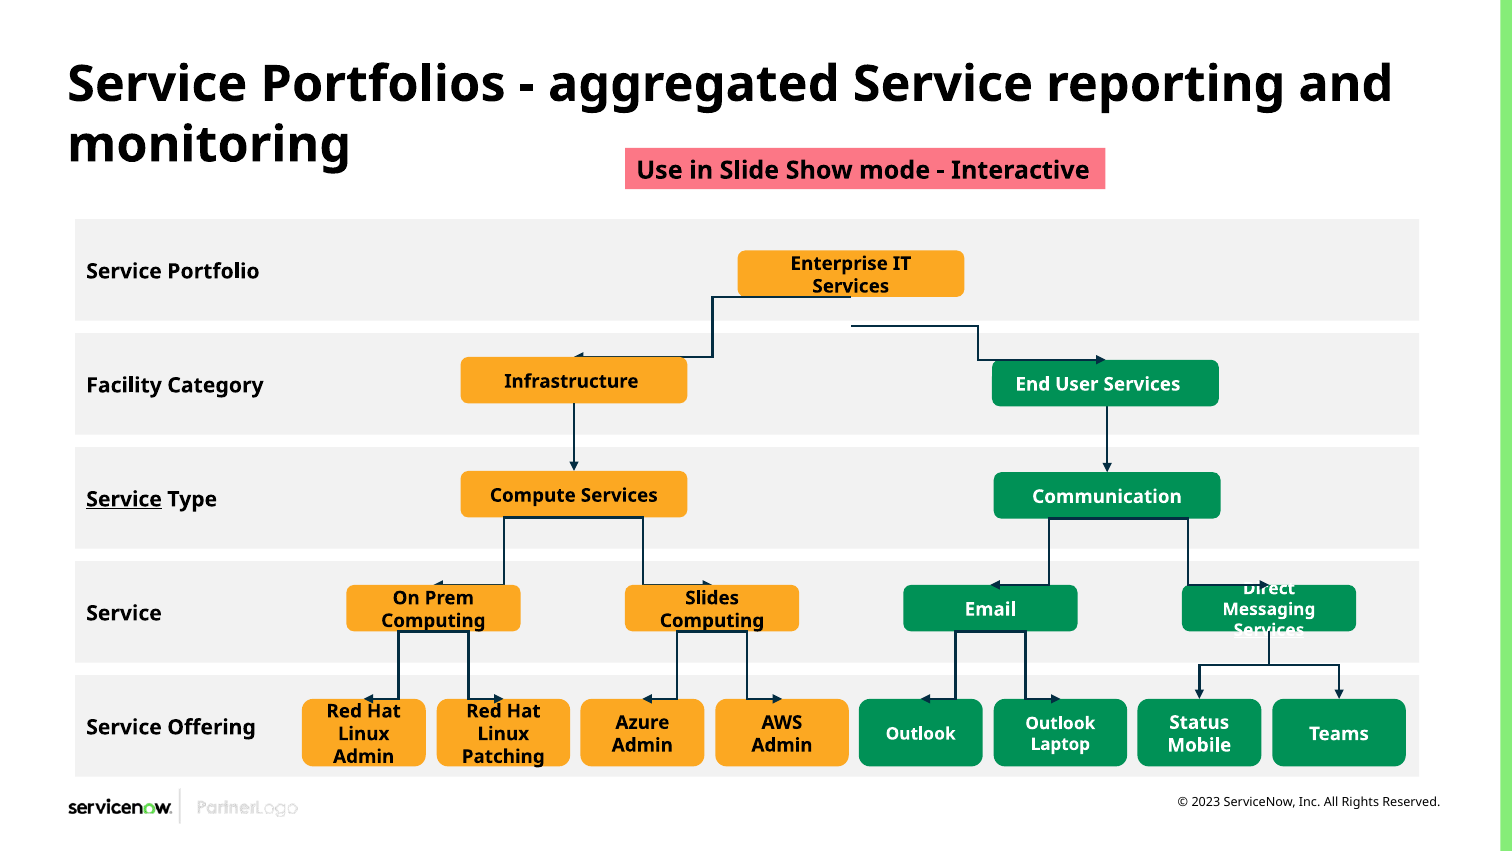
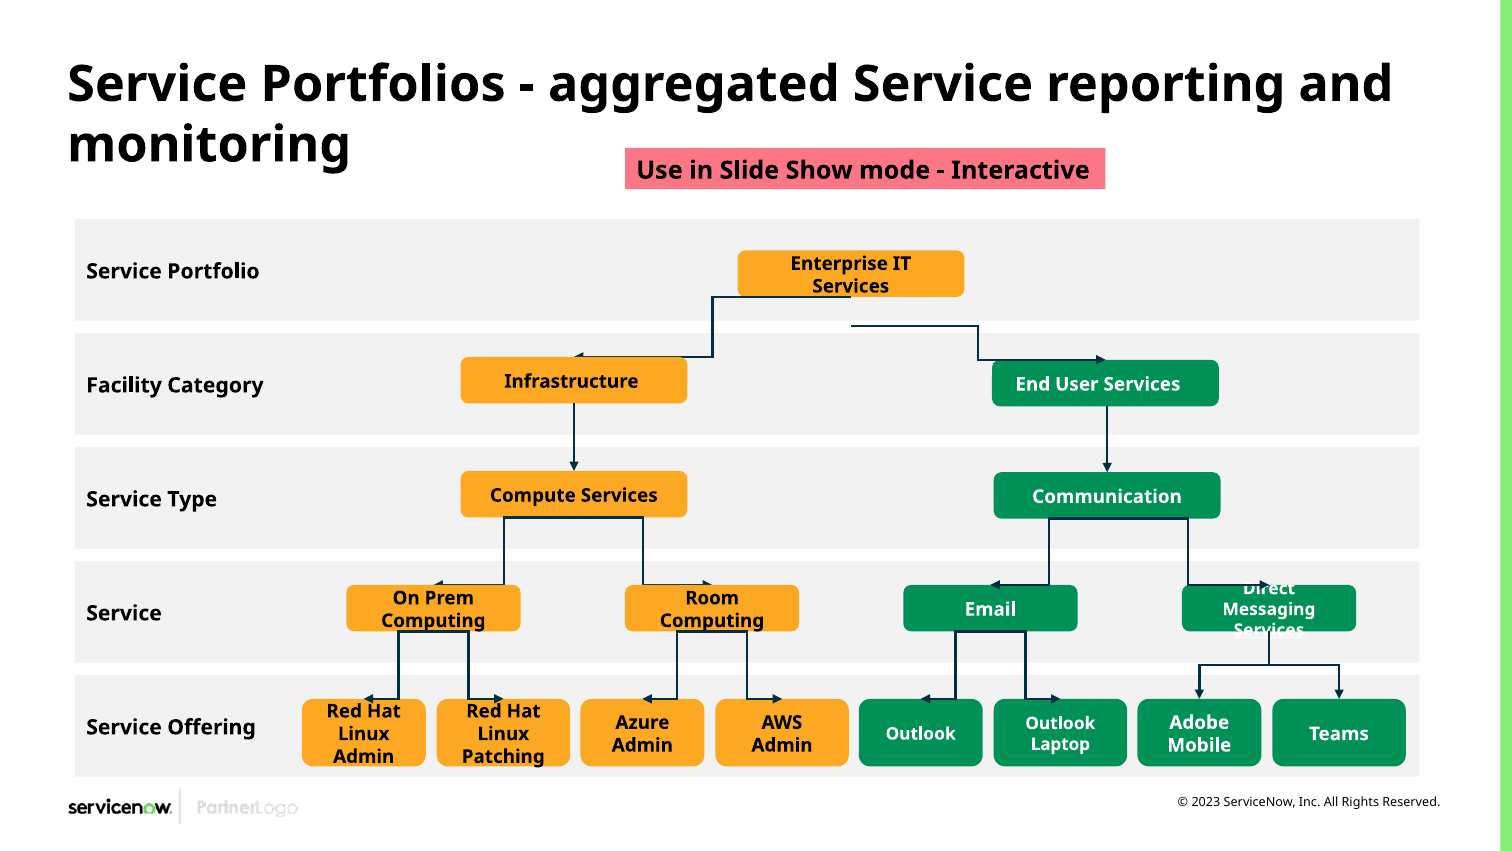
Service at (124, 499) underline: present -> none
Slides: Slides -> Room
Status: Status -> Adobe
